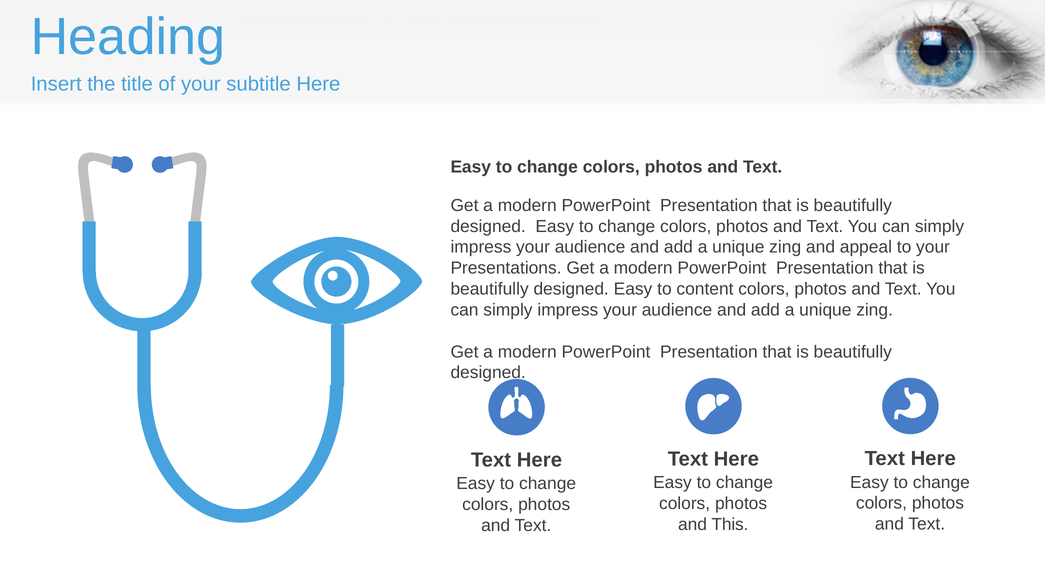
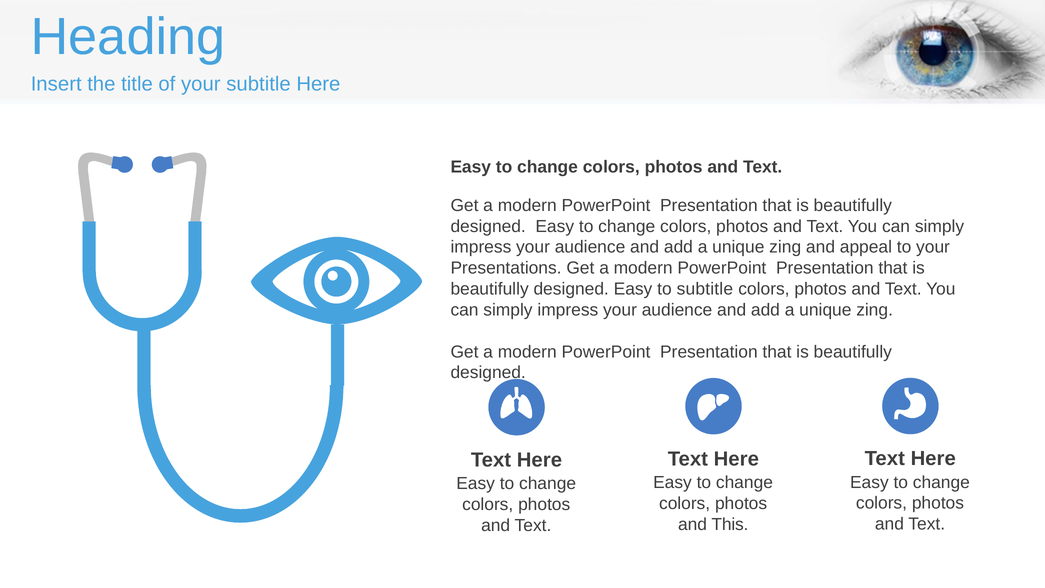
to content: content -> subtitle
